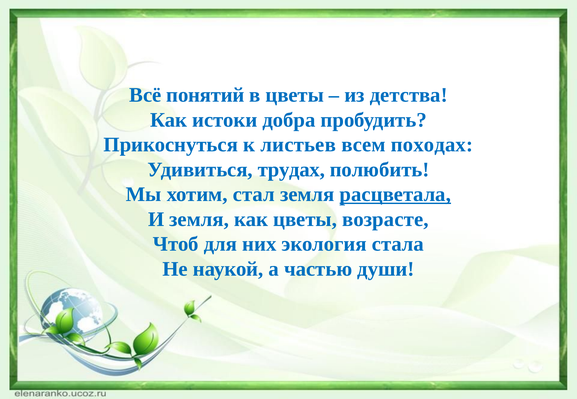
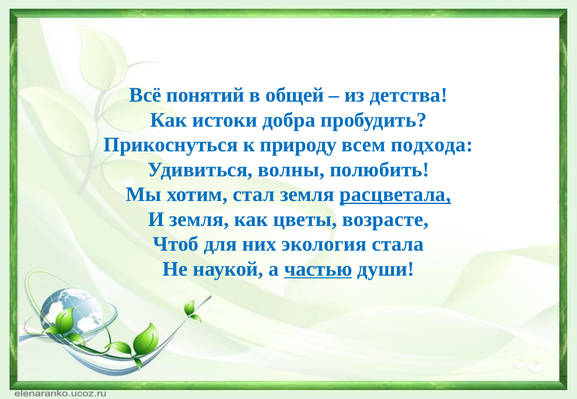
в цветы: цветы -> общей
листьев: листьев -> природу
походах: походах -> подхода
трудах: трудах -> волны
частью underline: none -> present
